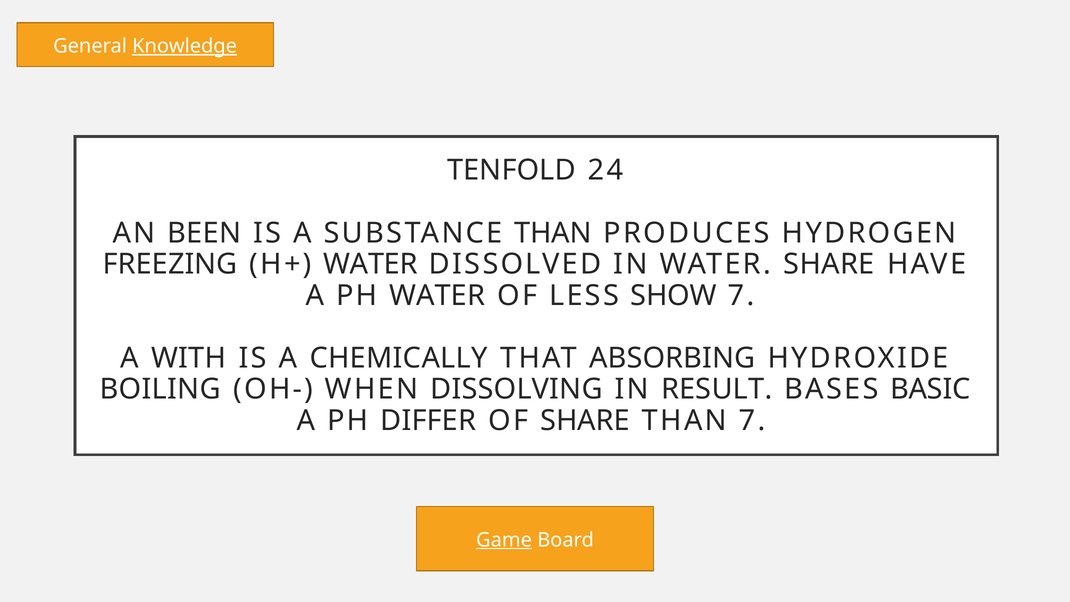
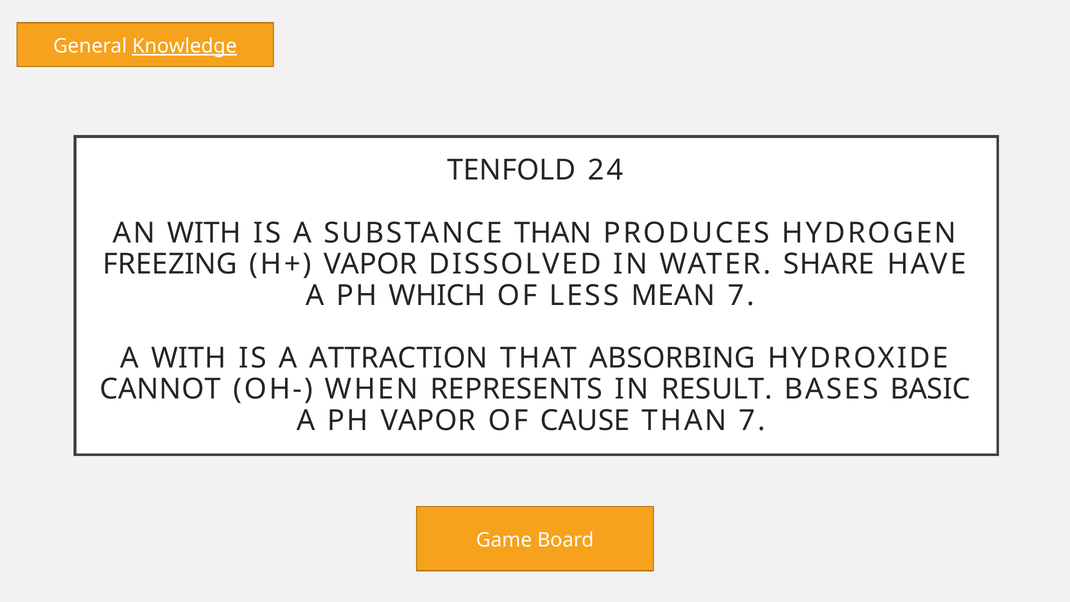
AN BEEN: BEEN -> WITH
H+ WATER: WATER -> VAPOR
PH WATER: WATER -> WHICH
SHOW: SHOW -> MEAN
CHEMICALLY: CHEMICALLY -> ATTRACTION
BOILING: BOILING -> CANNOT
DISSOLVING: DISSOLVING -> REPRESENTS
PH DIFFER: DIFFER -> VAPOR
OF SHARE: SHARE -> CAUSE
Game underline: present -> none
